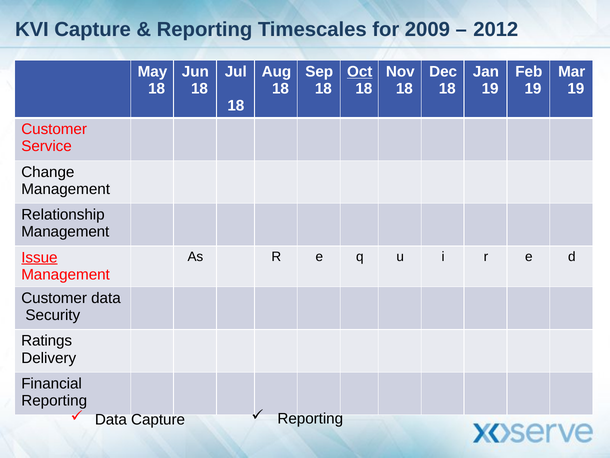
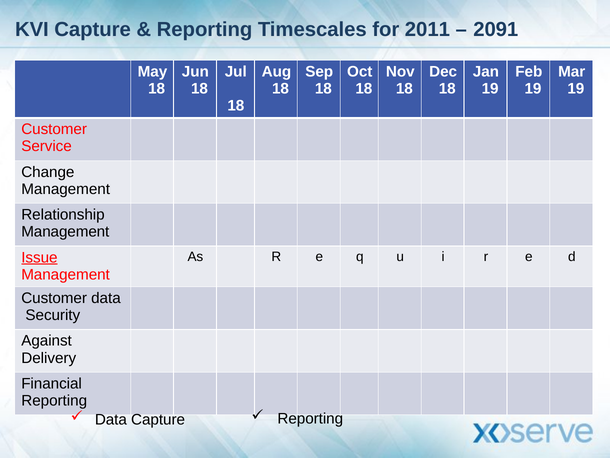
2009: 2009 -> 2011
2012: 2012 -> 2091
Oct underline: present -> none
Ratings: Ratings -> Against
